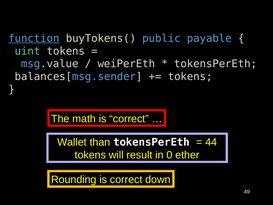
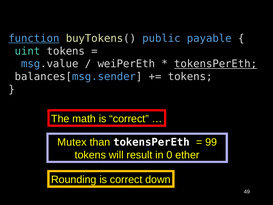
tokensPerEth at (216, 64) underline: none -> present
Wallet: Wallet -> Mutex
44: 44 -> 99
